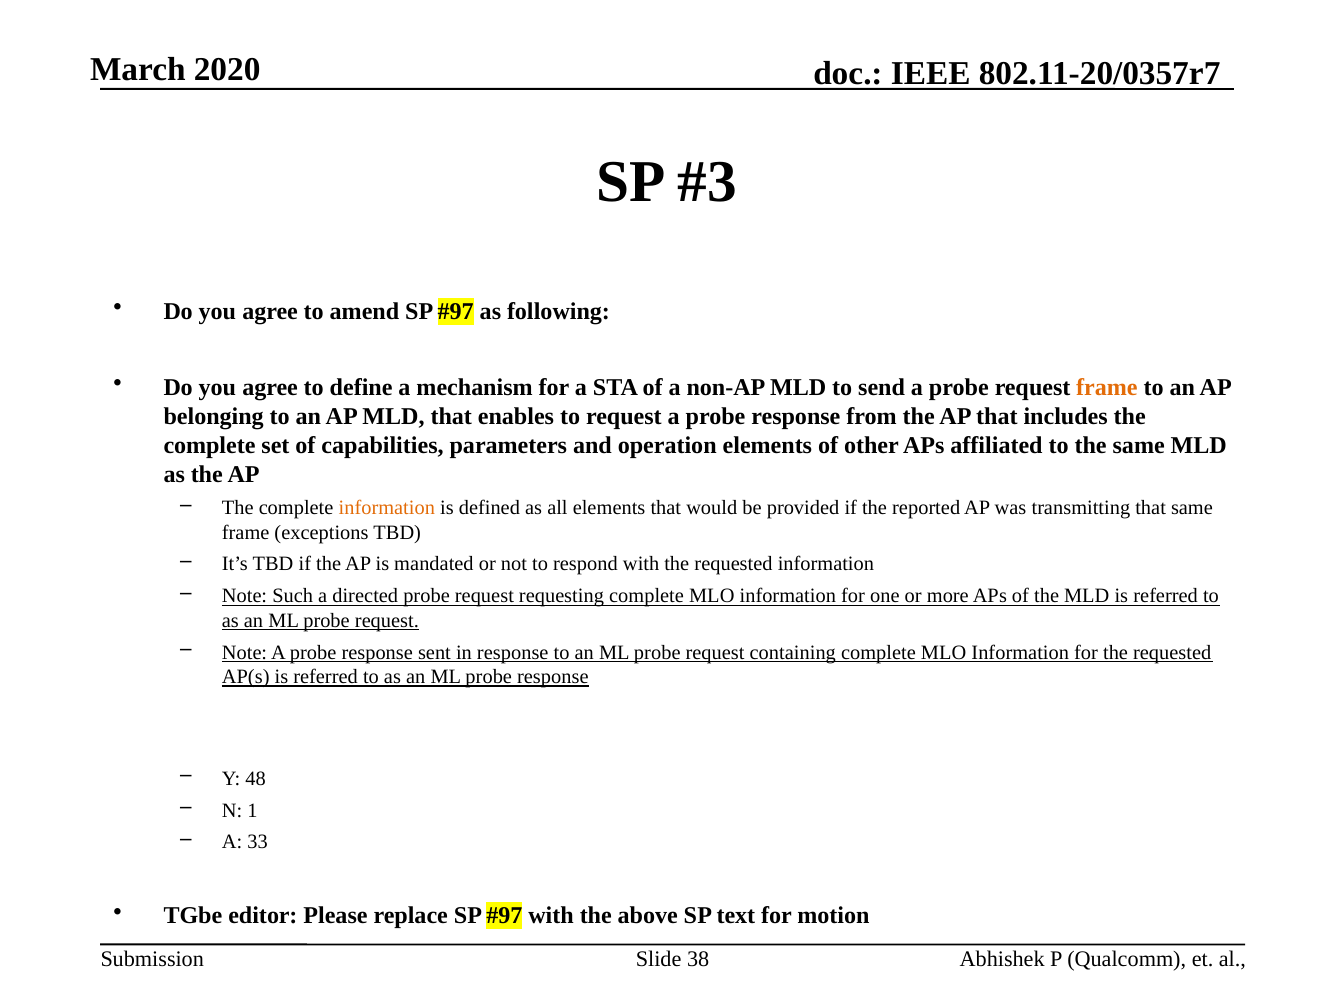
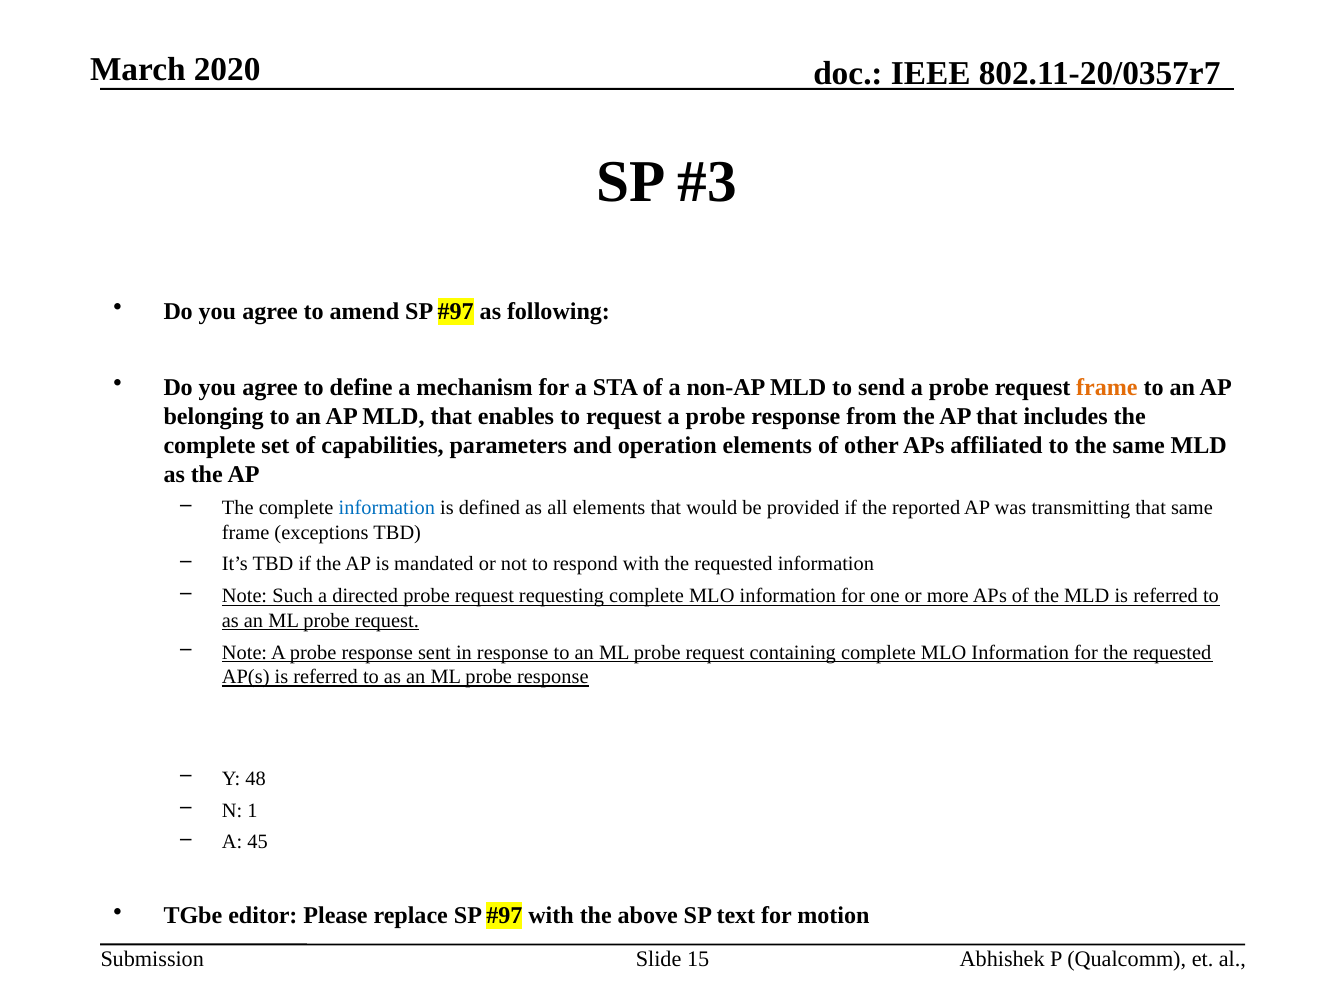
information at (387, 508) colour: orange -> blue
33: 33 -> 45
38: 38 -> 15
